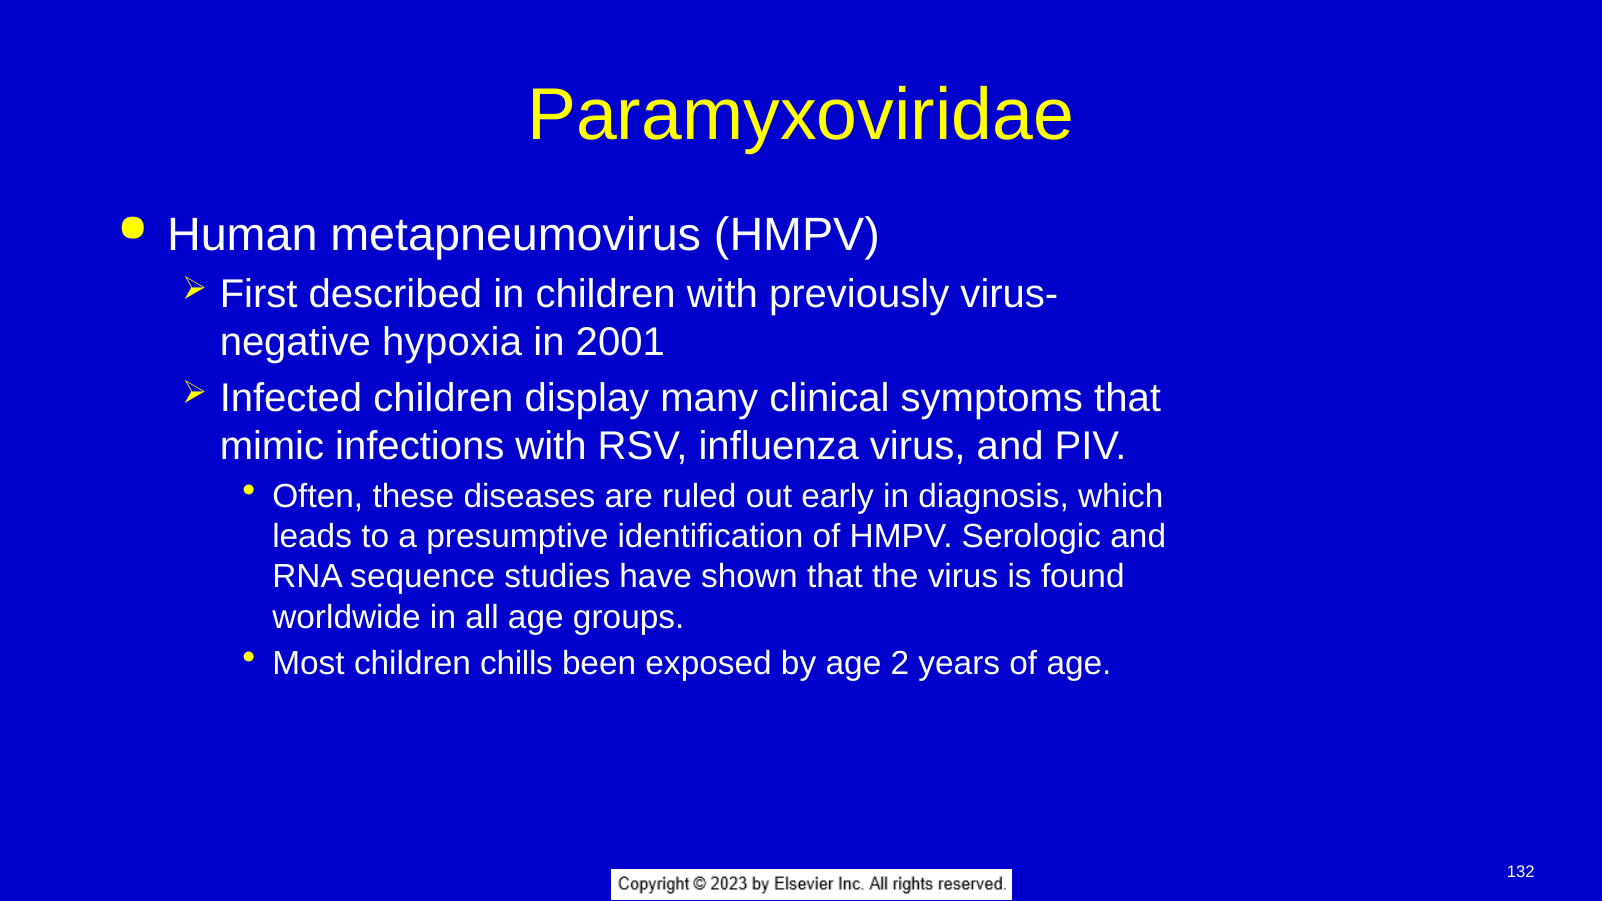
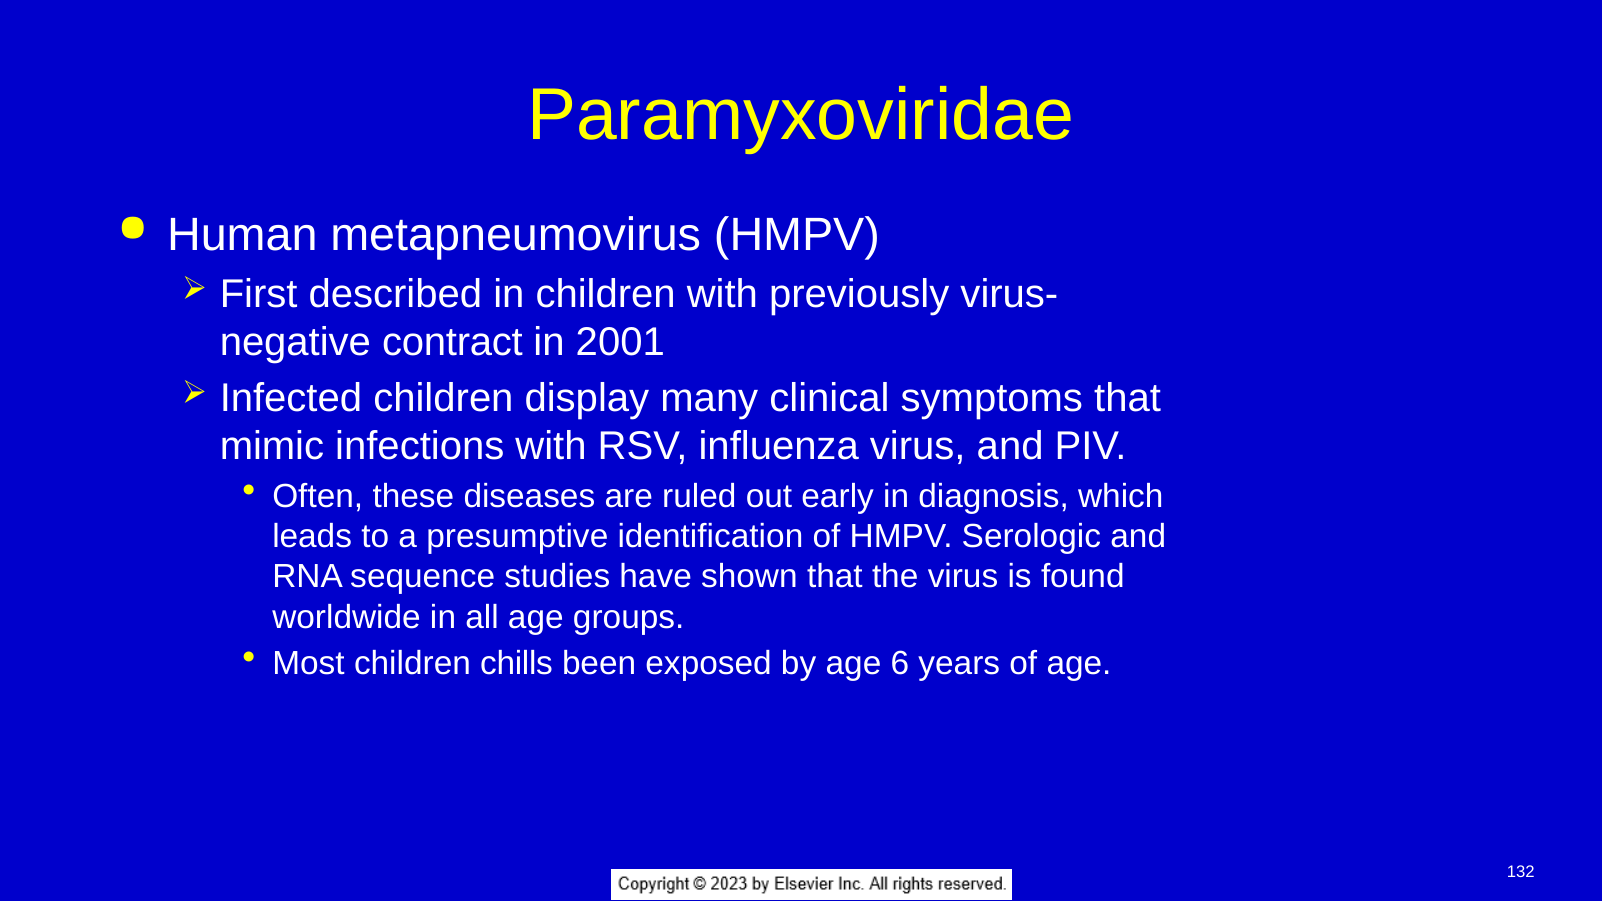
hypoxia: hypoxia -> contract
2: 2 -> 6
